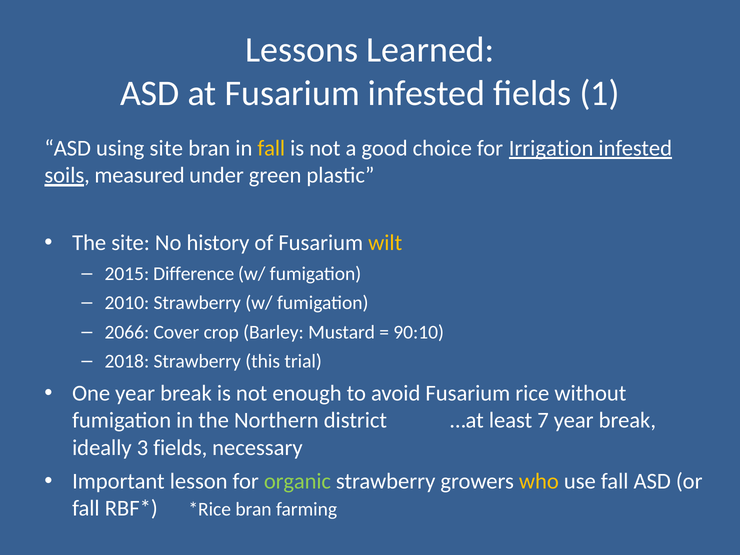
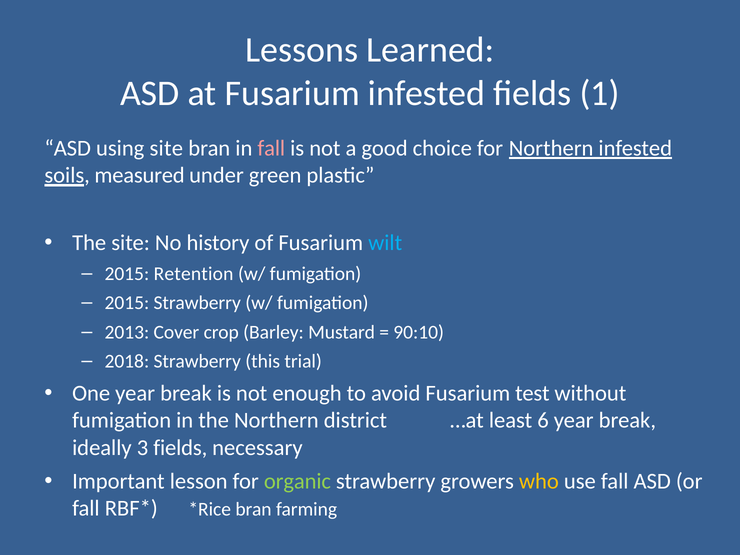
fall at (271, 148) colour: yellow -> pink
for Irrigation: Irrigation -> Northern
wilt colour: yellow -> light blue
Difference: Difference -> Retention
2010 at (127, 303): 2010 -> 2015
2066: 2066 -> 2013
rice: rice -> test
7: 7 -> 6
